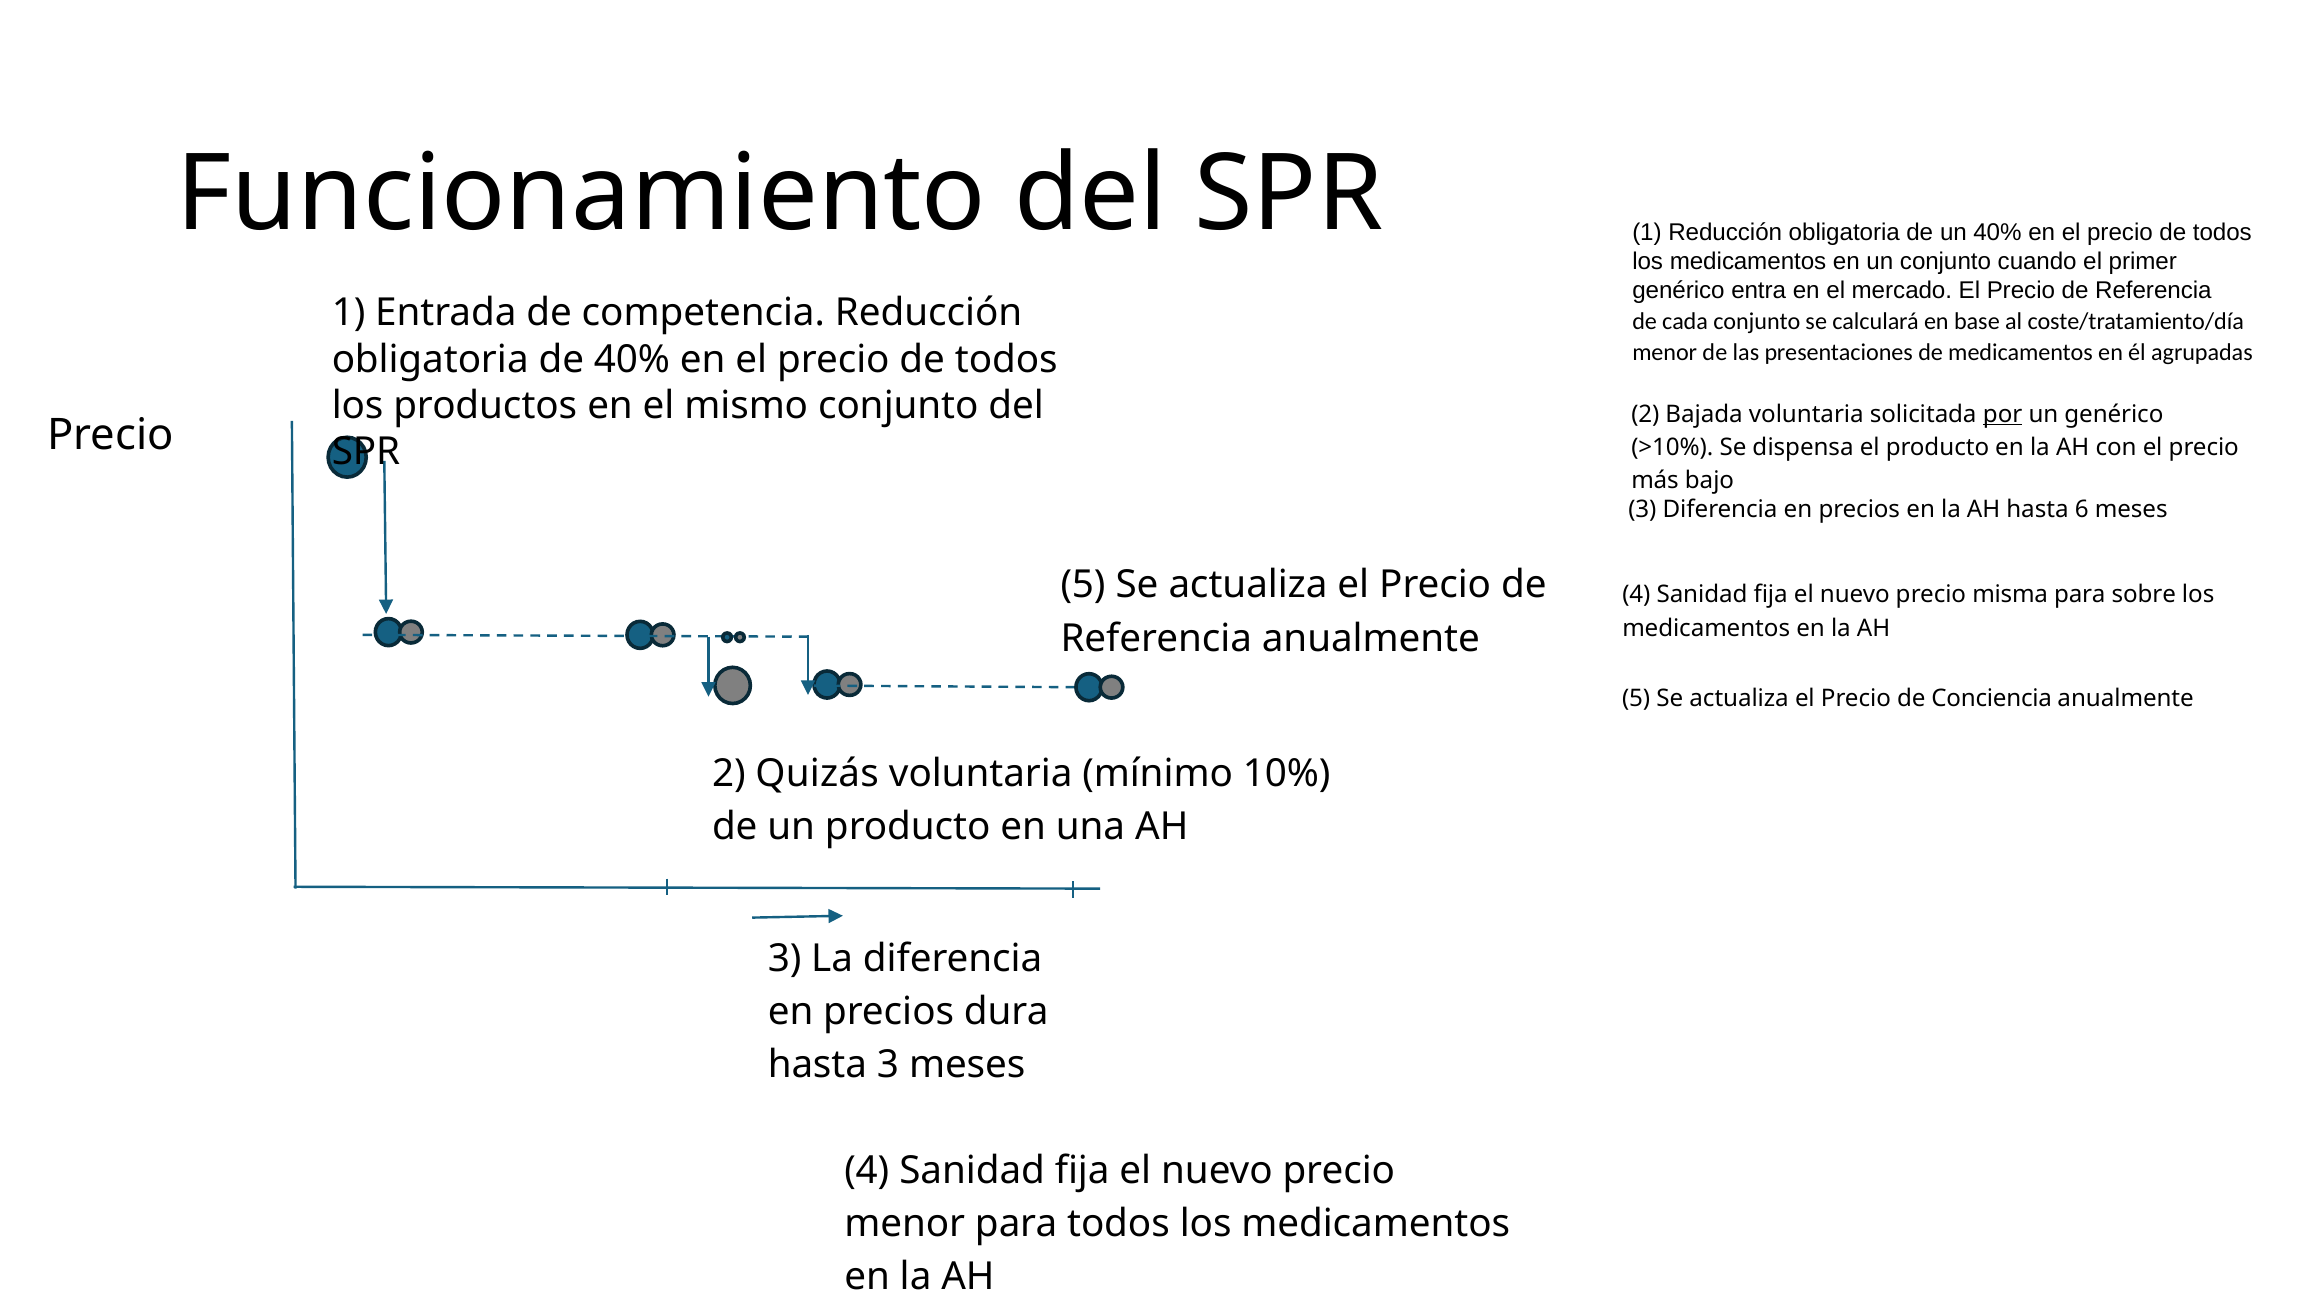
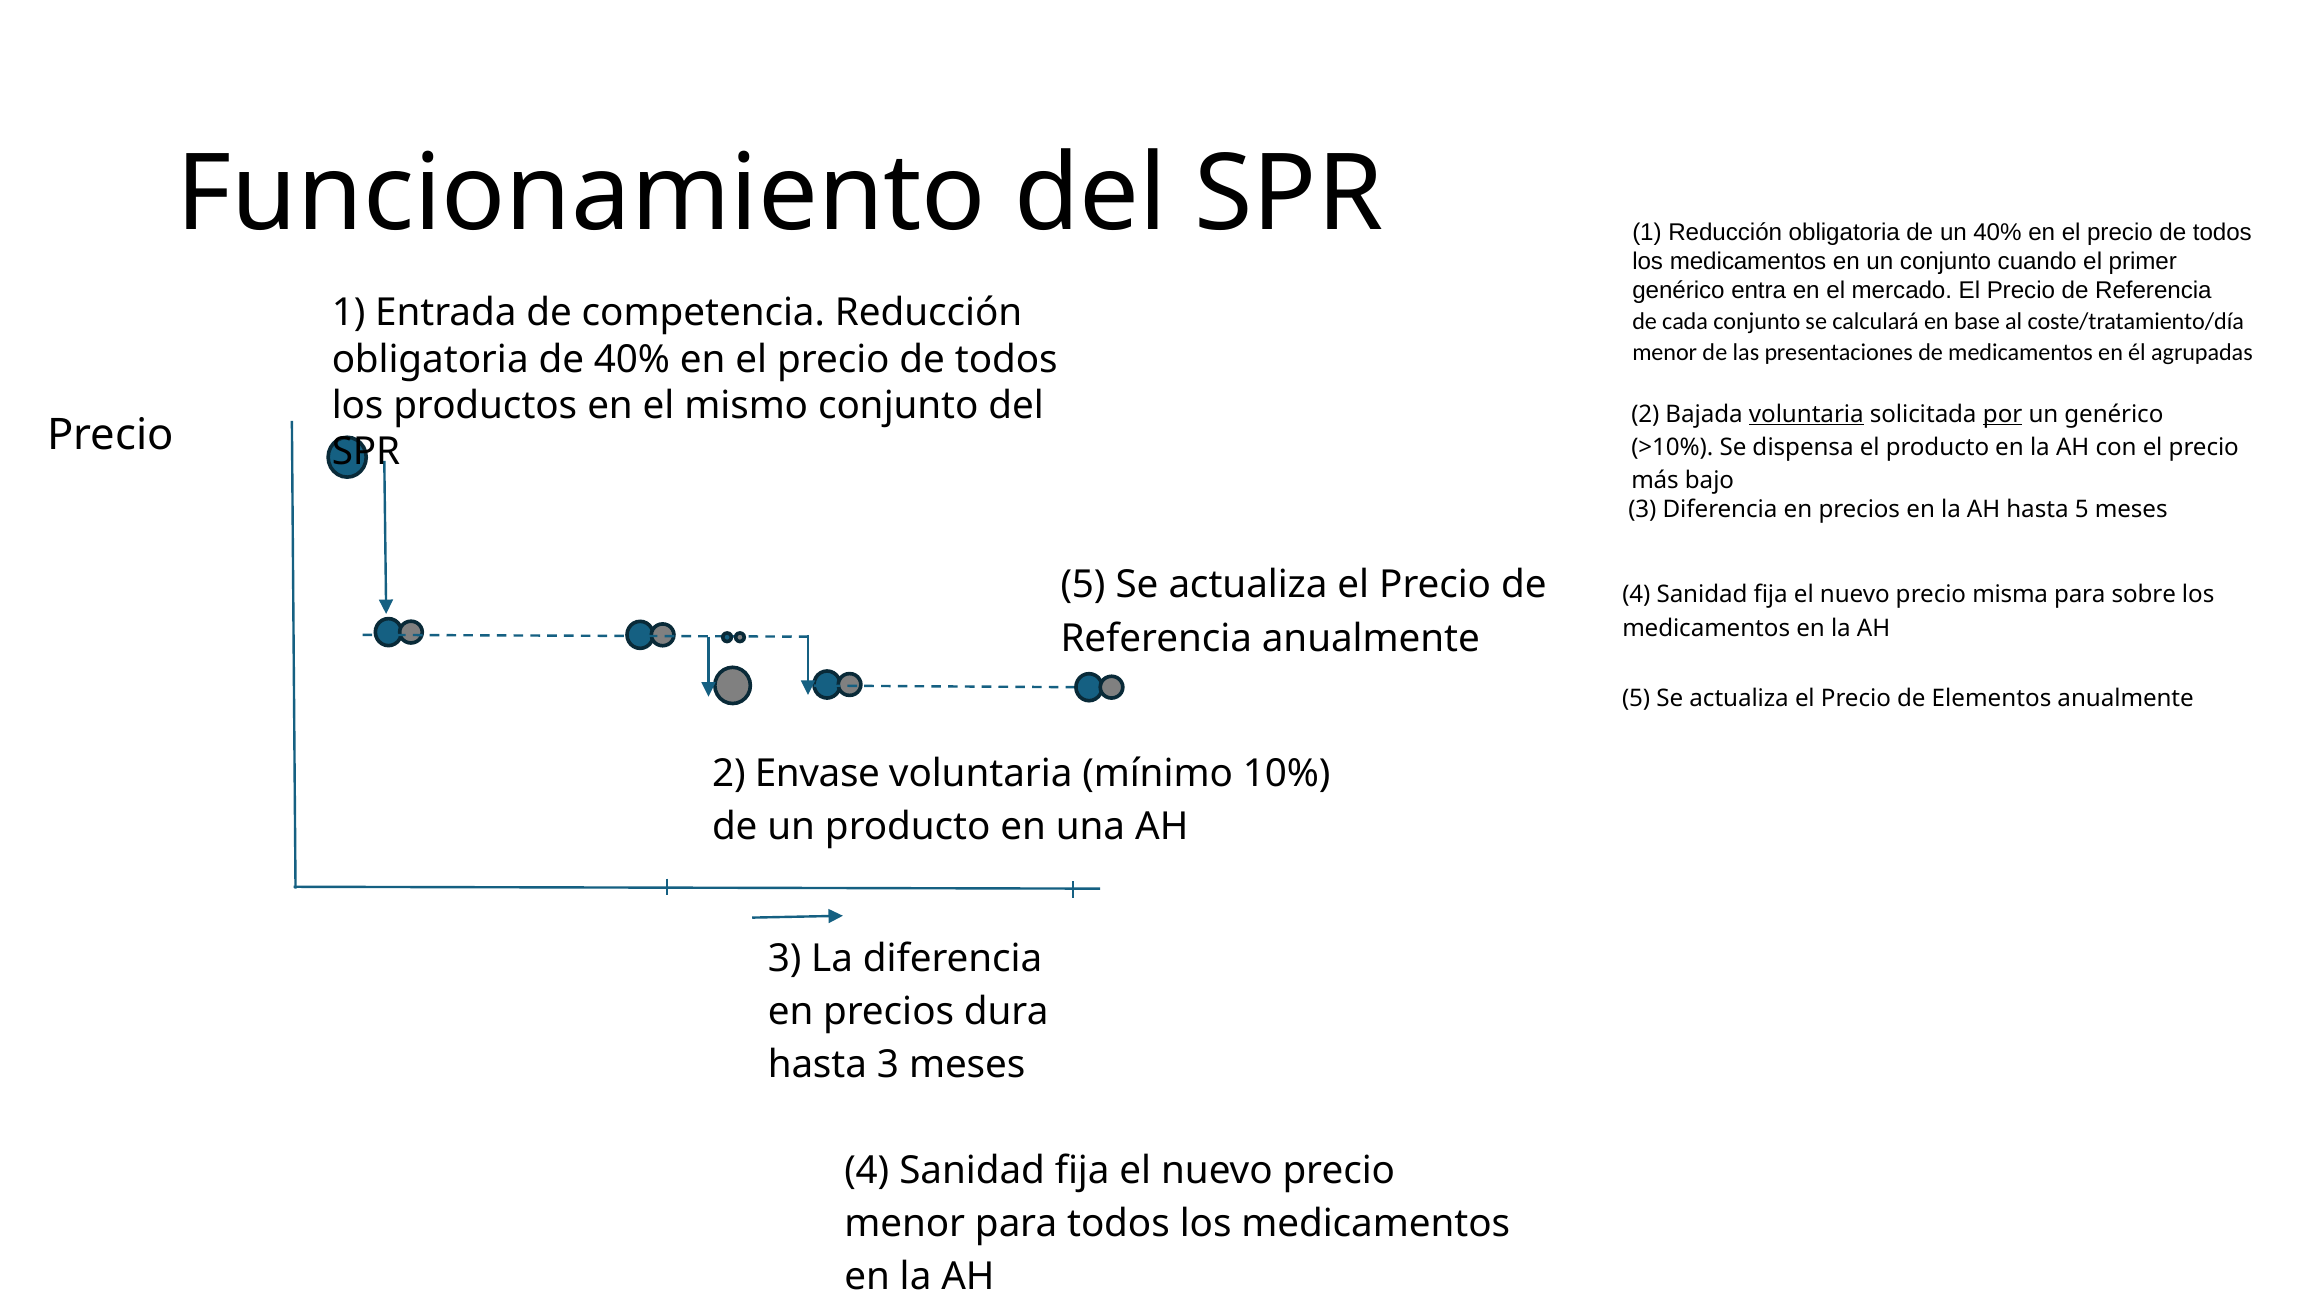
voluntaria at (1806, 414) underline: none -> present
hasta 6: 6 -> 5
Conciencia: Conciencia -> Elementos
Quizás: Quizás -> Envase
